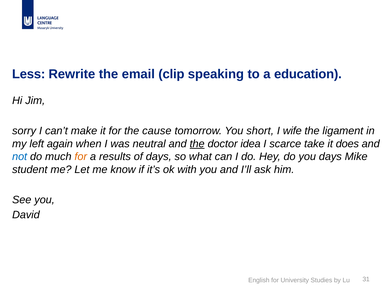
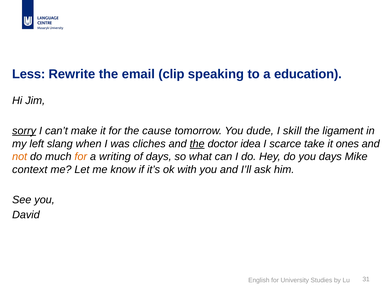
sorry underline: none -> present
short: short -> dude
wife: wife -> skill
again: again -> slang
neutral: neutral -> cliches
does: does -> ones
not colour: blue -> orange
results: results -> writing
student: student -> context
